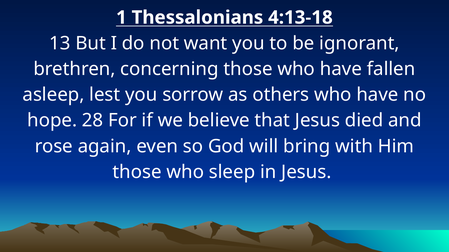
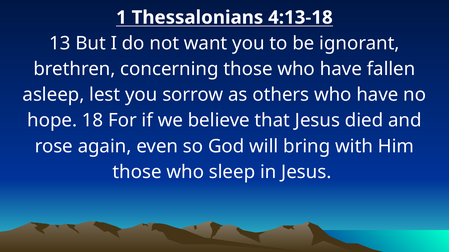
28: 28 -> 18
